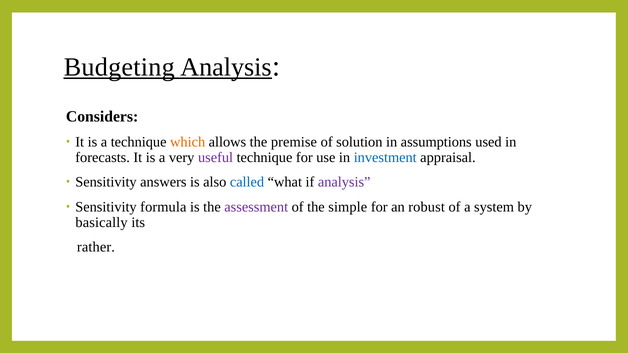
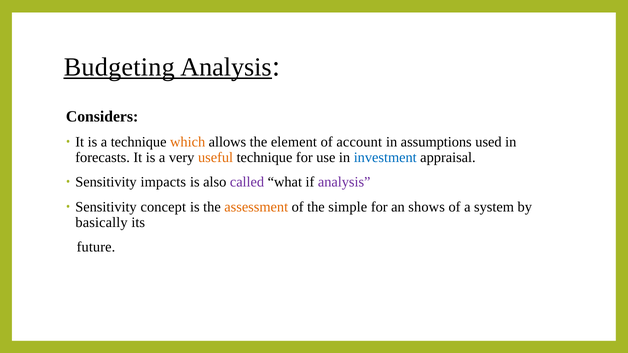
premise: premise -> element
solution: solution -> account
useful colour: purple -> orange
answers: answers -> impacts
called colour: blue -> purple
formula: formula -> concept
assessment colour: purple -> orange
robust: robust -> shows
rather: rather -> future
